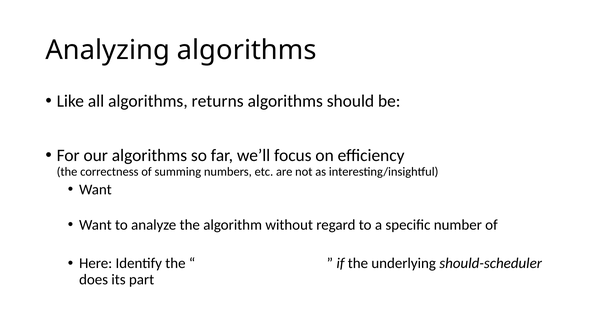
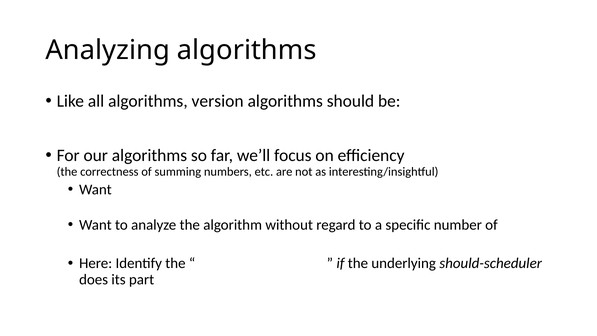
returns: returns -> version
